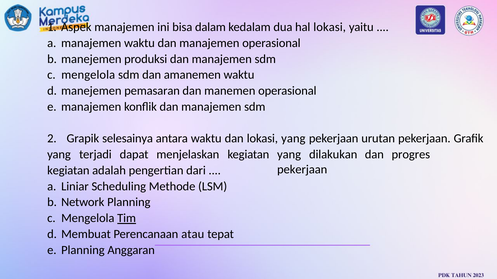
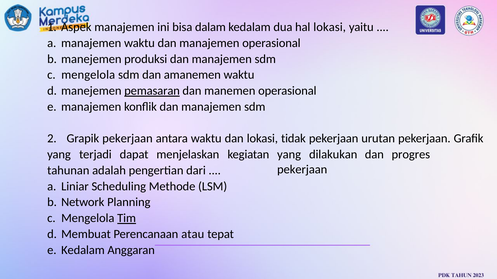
pemasaran underline: none -> present
Grapik selesainya: selesainya -> pekerjaan
lokasi yang: yang -> tidak
kegiatan at (68, 171): kegiatan -> tahunan
Planning at (83, 251): Planning -> Kedalam
